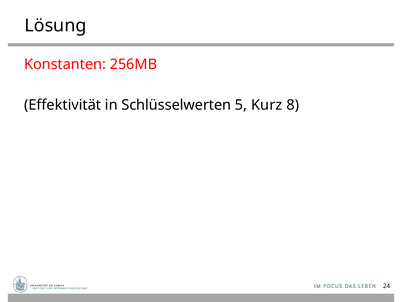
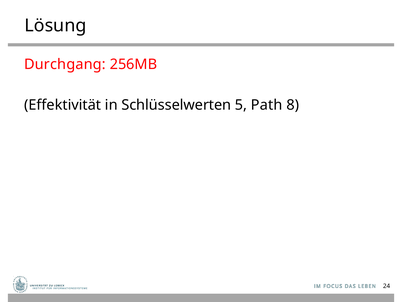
Konstanten: Konstanten -> Durchgang
Kurz: Kurz -> Path
